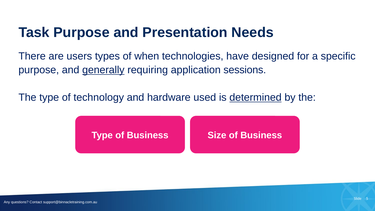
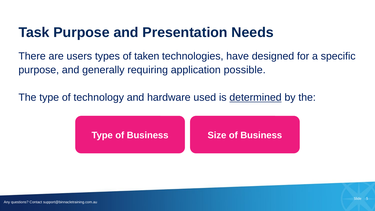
when: when -> taken
generally underline: present -> none
sessions: sessions -> possible
